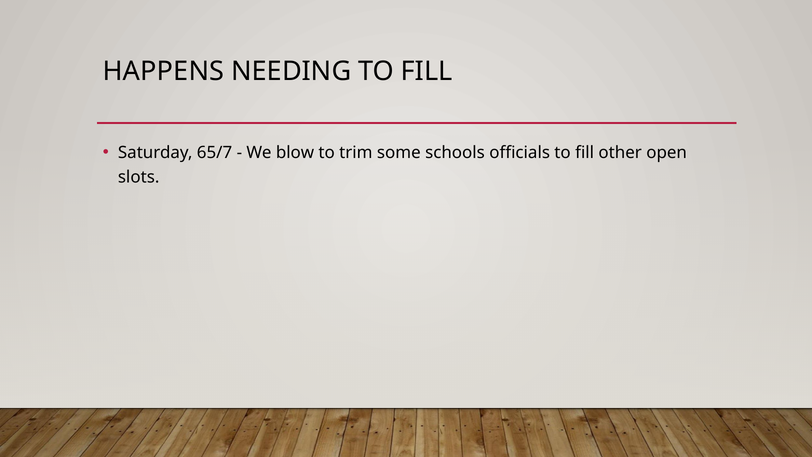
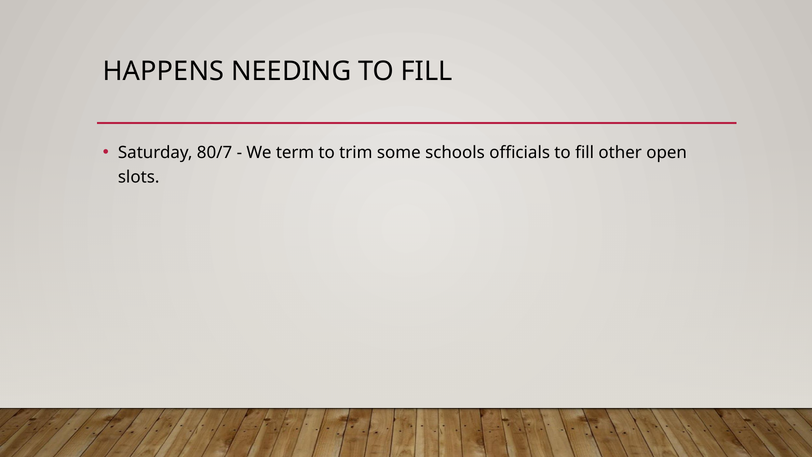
65/7: 65/7 -> 80/7
blow: blow -> term
